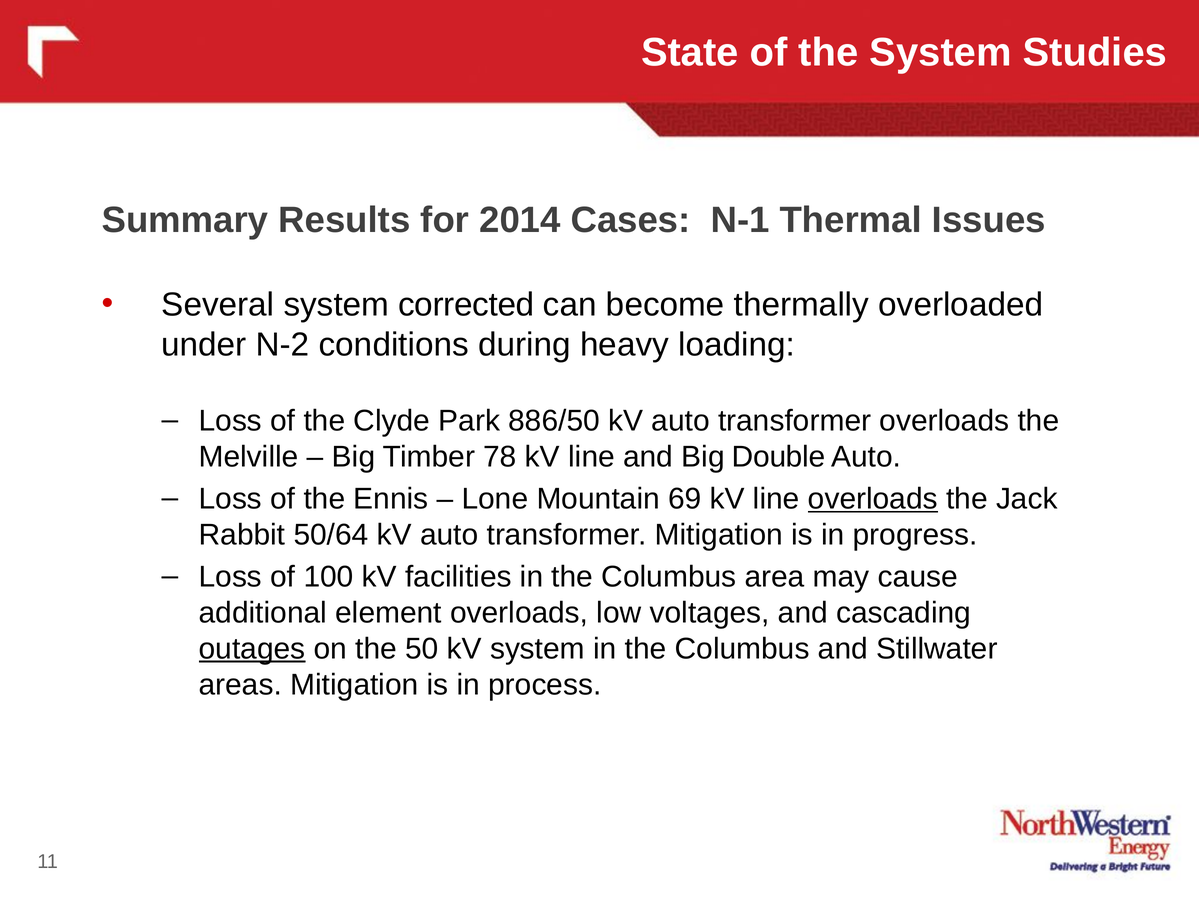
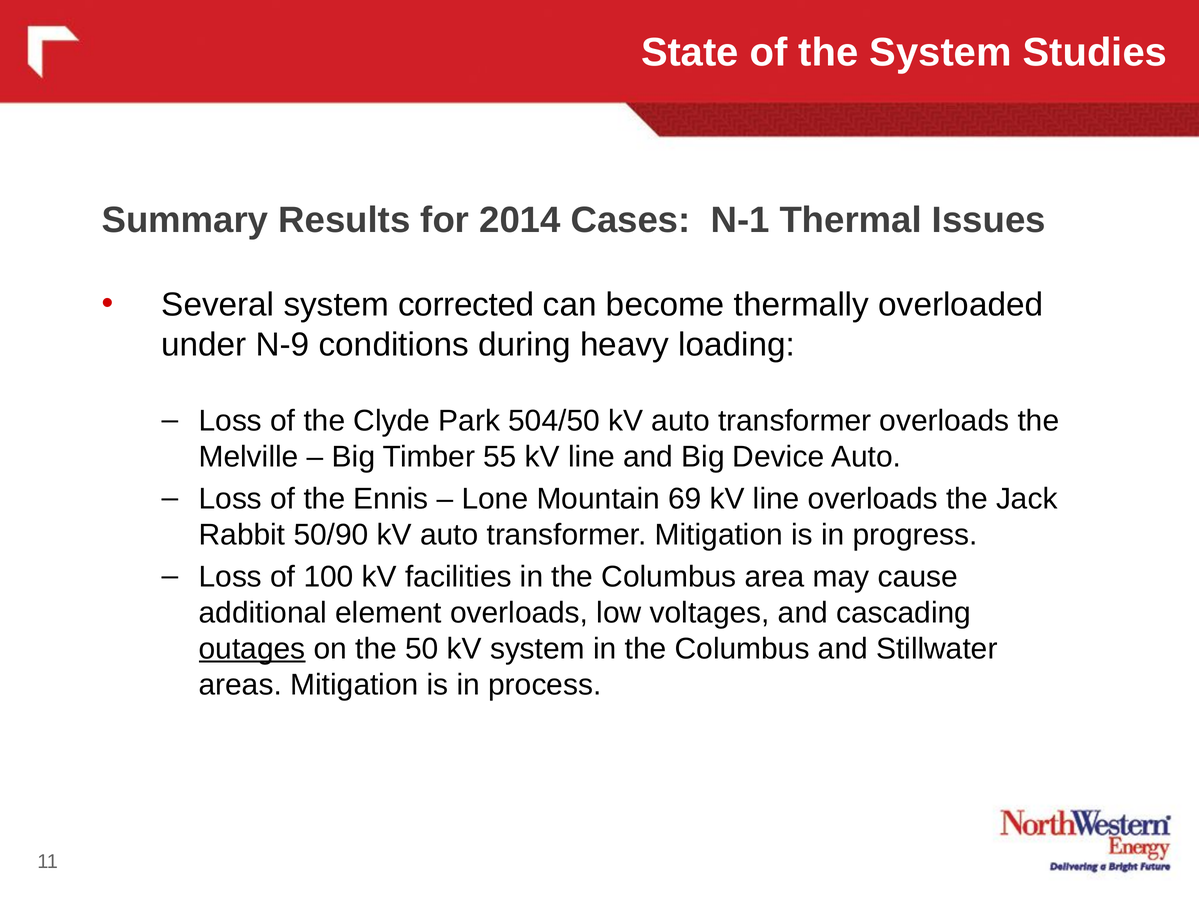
N-2: N-2 -> N-9
886/50: 886/50 -> 504/50
78: 78 -> 55
Double: Double -> Device
overloads at (873, 499) underline: present -> none
50/64: 50/64 -> 50/90
